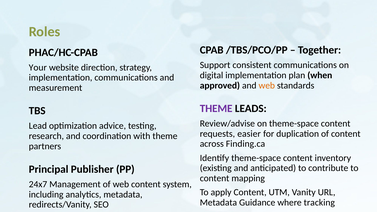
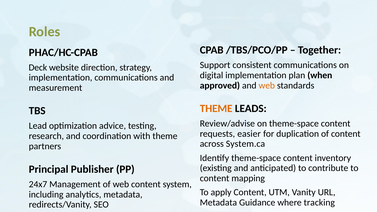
Your: Your -> Deck
THEME at (216, 109) colour: purple -> orange
Finding.ca: Finding.ca -> System.ca
